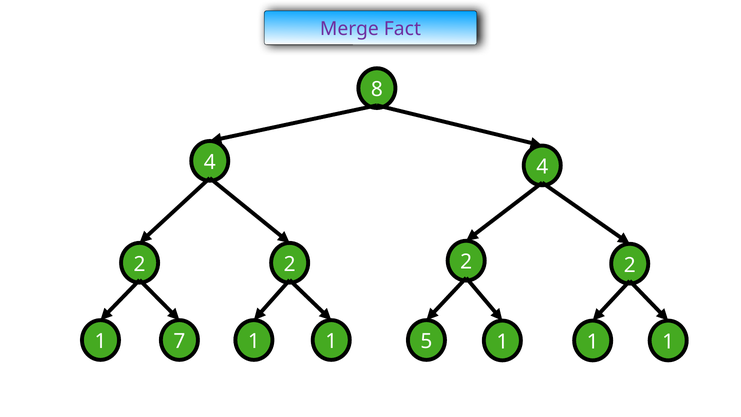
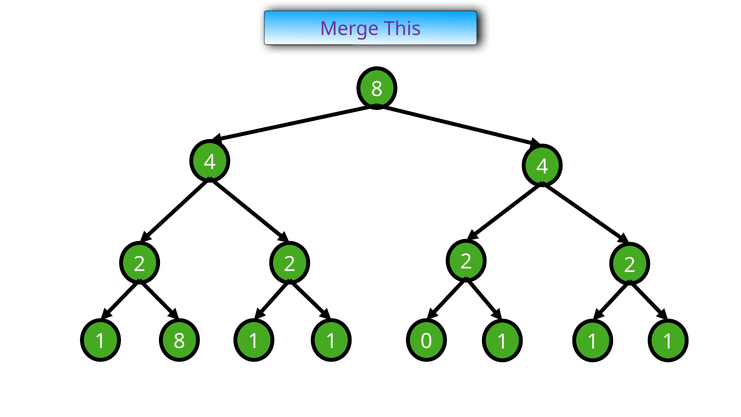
Fact: Fact -> This
1 7: 7 -> 8
5: 5 -> 0
